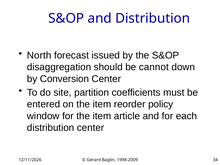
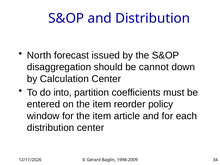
Conversion: Conversion -> Calculation
site: site -> into
